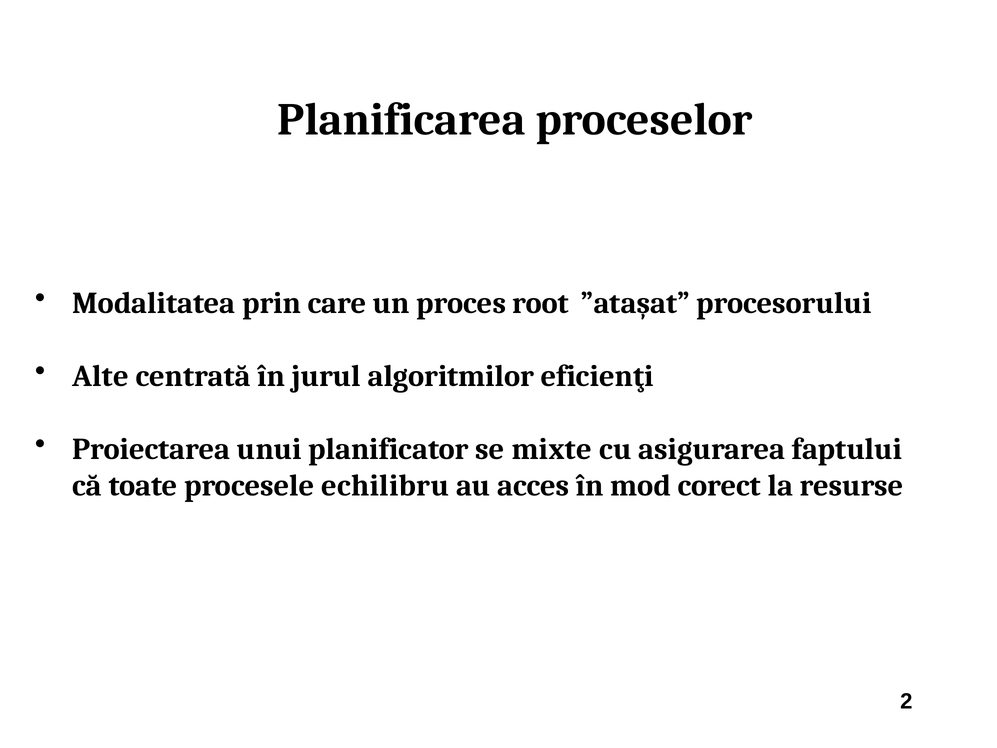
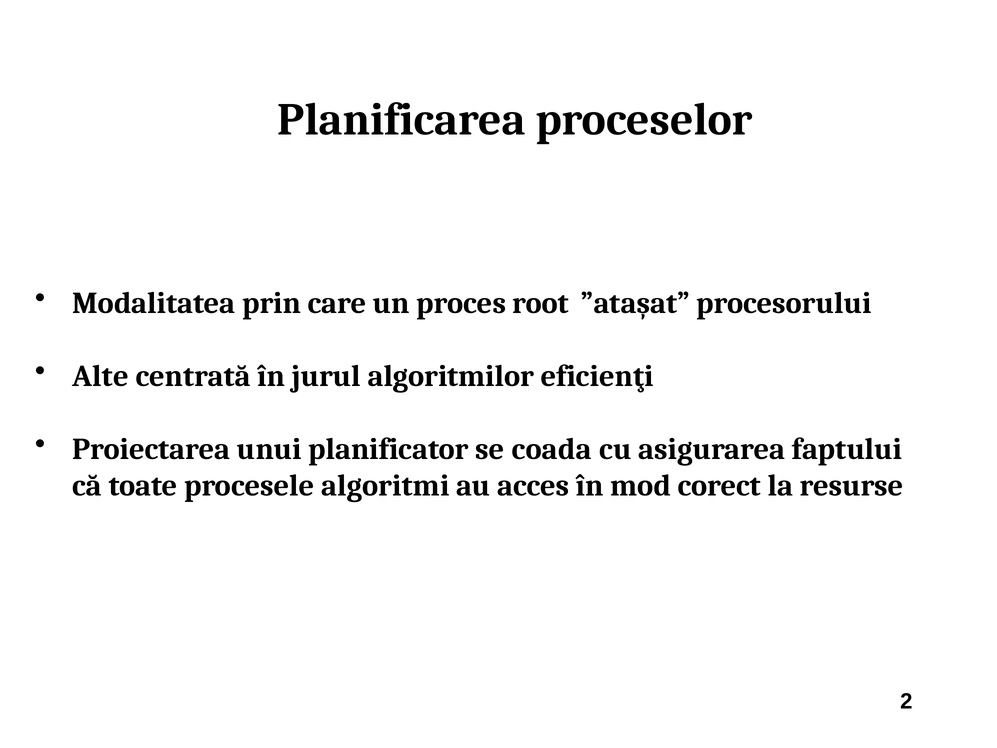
mixte: mixte -> coada
echilibru: echilibru -> algoritmi
